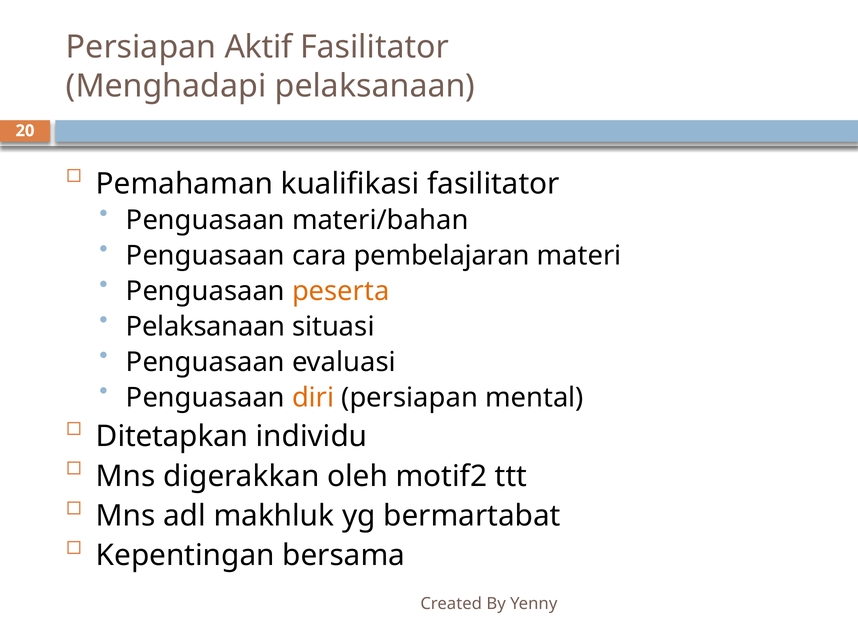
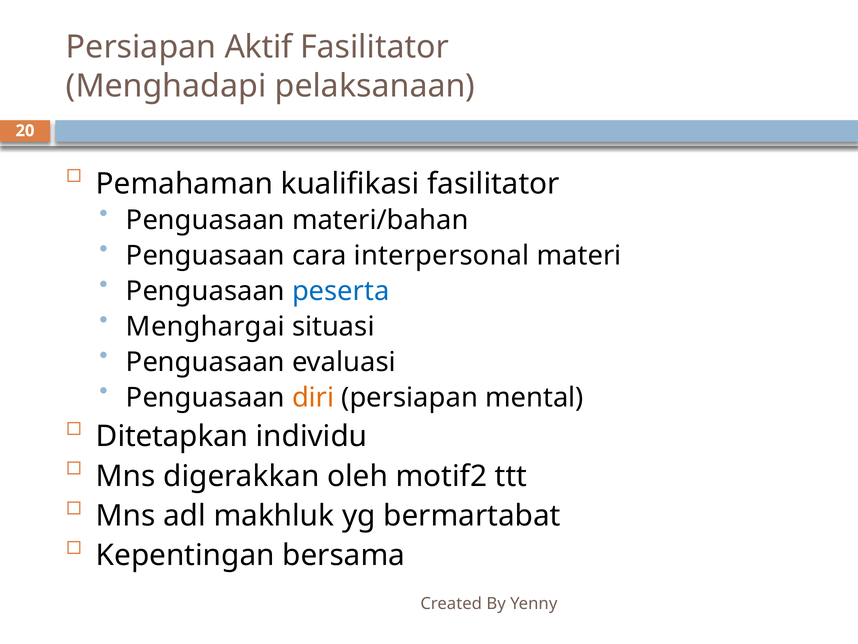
pembelajaran: pembelajaran -> interpersonal
peserta colour: orange -> blue
Pelaksanaan at (206, 327): Pelaksanaan -> Menghargai
